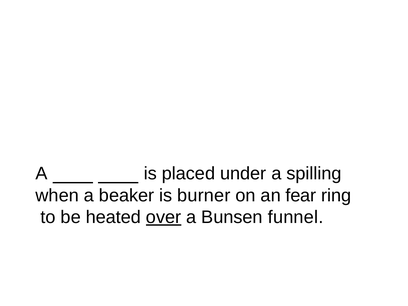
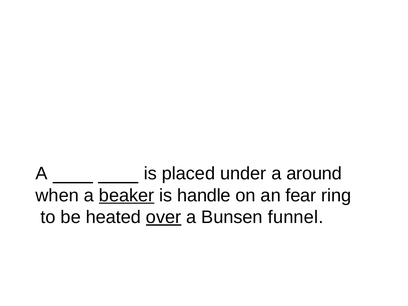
spilling: spilling -> around
beaker underline: none -> present
burner: burner -> handle
